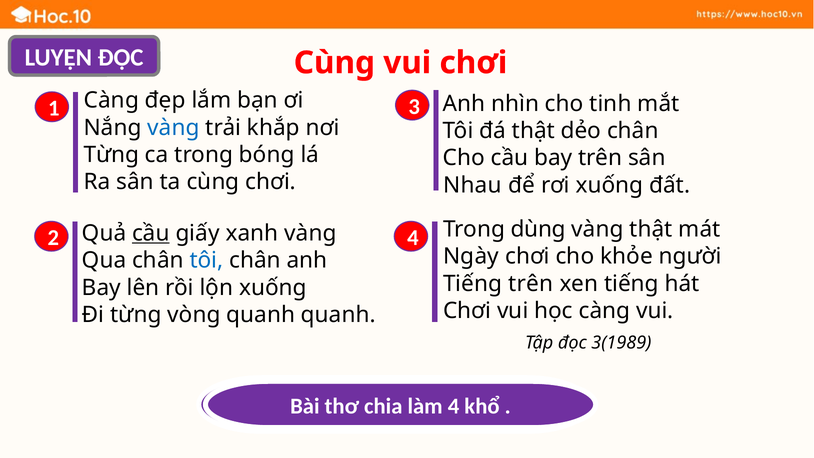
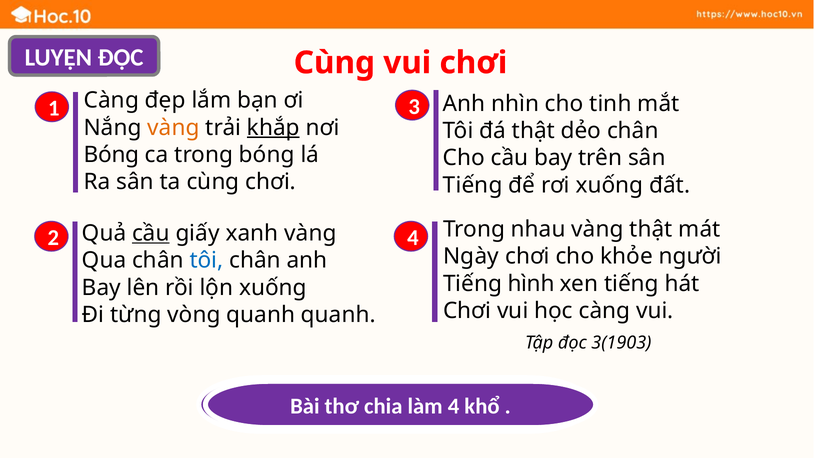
vàng at (173, 128) colour: blue -> orange
khắp underline: none -> present
Từng at (111, 155): Từng -> Bóng
Nhau at (473, 185): Nhau -> Tiếng
dùng: dùng -> nhau
Tiếng trên: trên -> hình
3(1989: 3(1989 -> 3(1903
